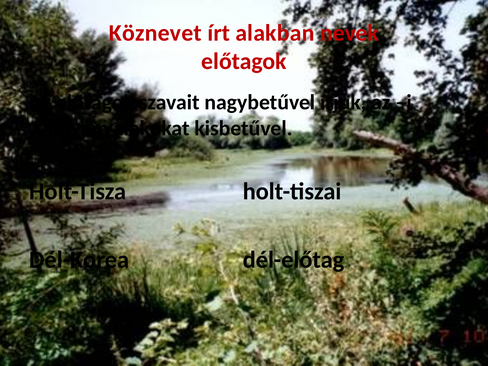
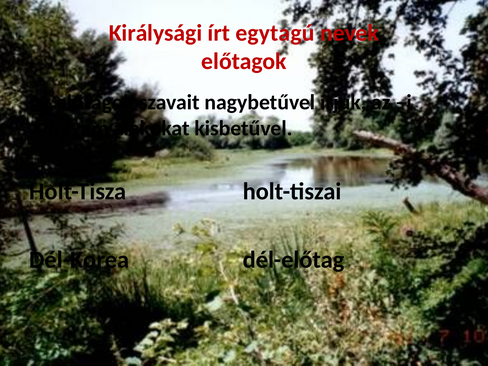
Köznevet: Köznevet -> Királysági
alakban: alakban -> egytagú
